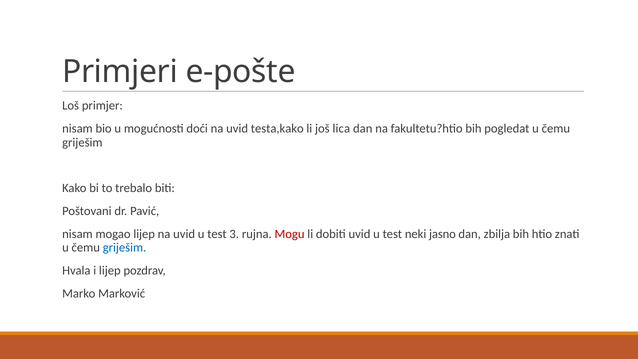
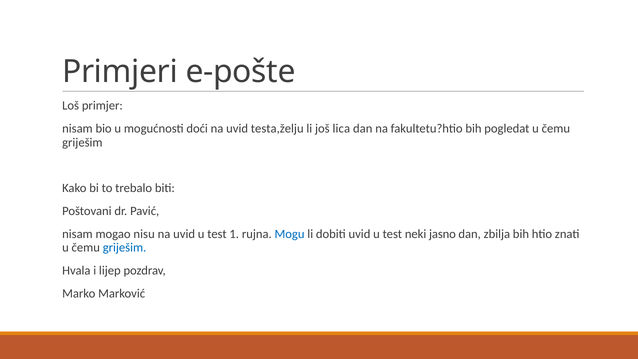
testa,kako: testa,kako -> testa,želju
mogao lijep: lijep -> nisu
3: 3 -> 1
Mogu colour: red -> blue
